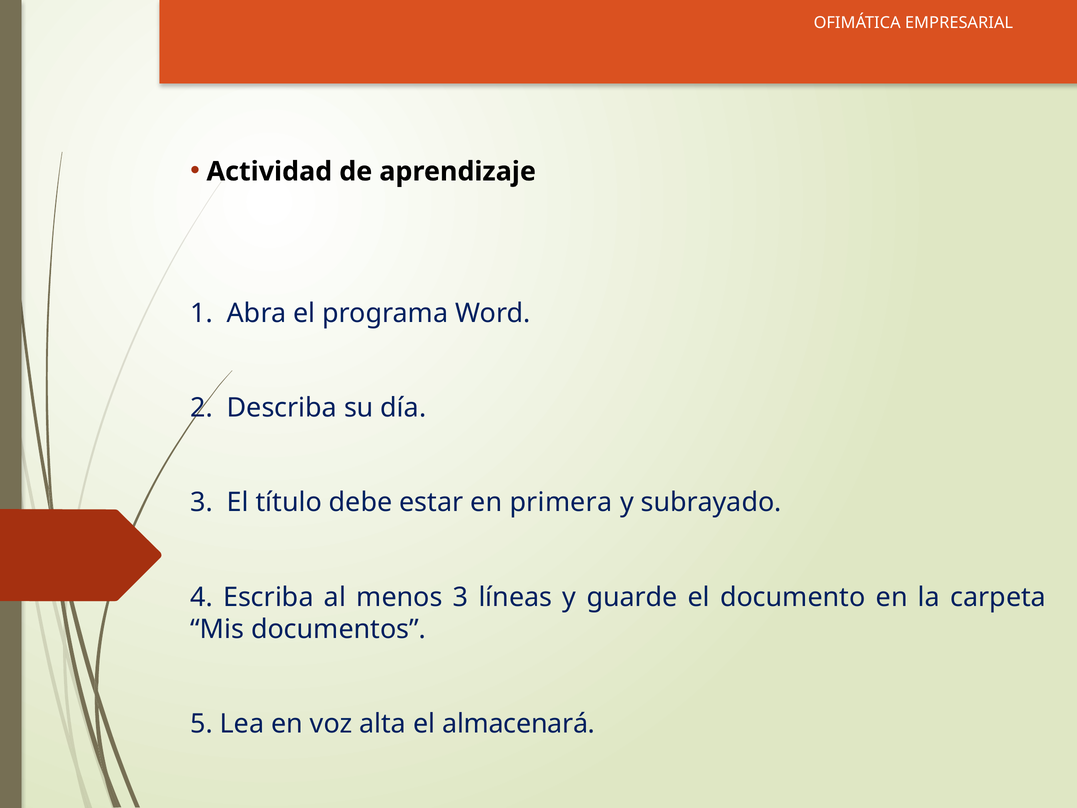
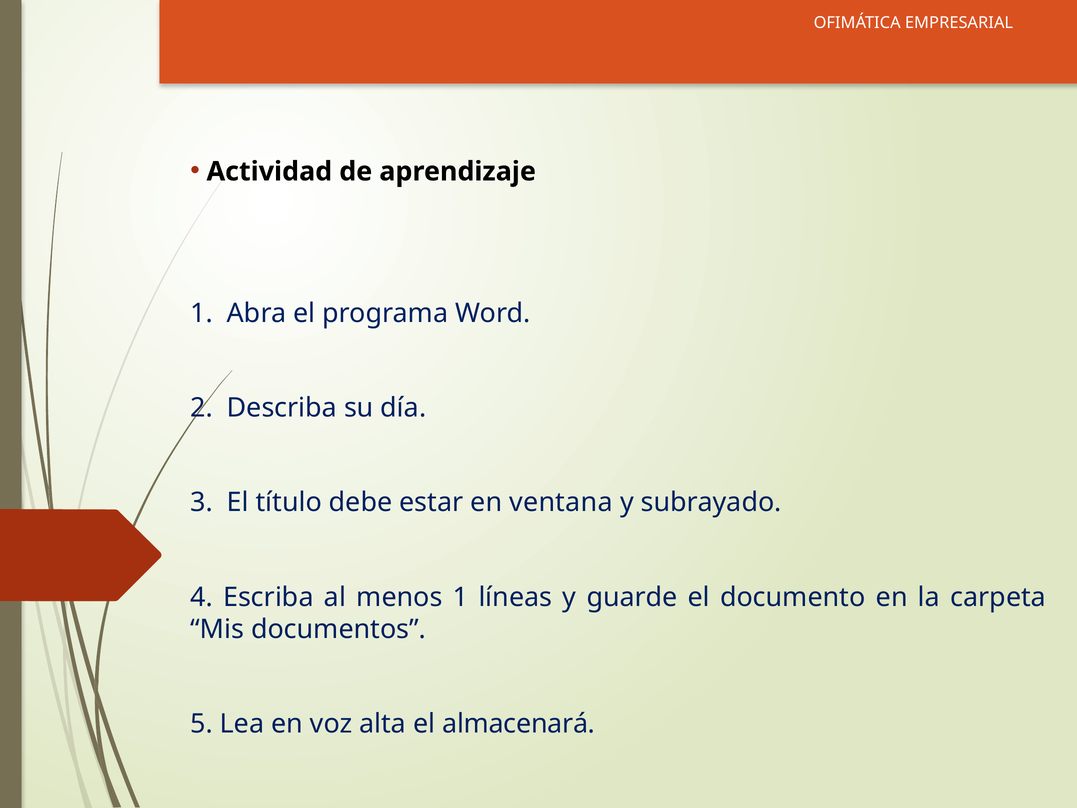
primera: primera -> ventana
menos 3: 3 -> 1
